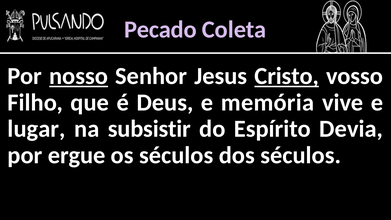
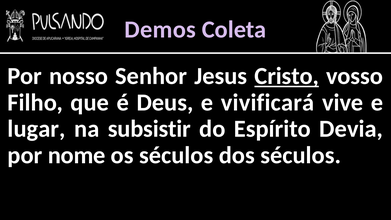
Pecado: Pecado -> Demos
nosso underline: present -> none
memória: memória -> vivificará
ergue: ergue -> nome
